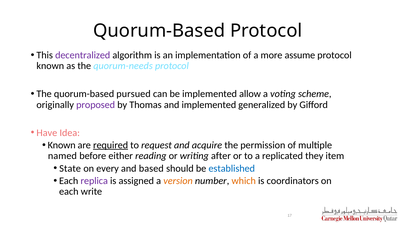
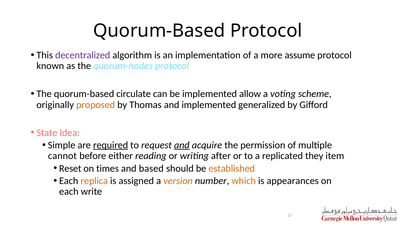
quorum-needs: quorum-needs -> quorum-nodes
pursued: pursued -> circulate
proposed colour: purple -> orange
Have: Have -> State
Known at (62, 146): Known -> Simple
and at (182, 146) underline: none -> present
named: named -> cannot
State: State -> Reset
every: every -> times
established colour: blue -> orange
replica colour: purple -> orange
coordinators: coordinators -> appearances
